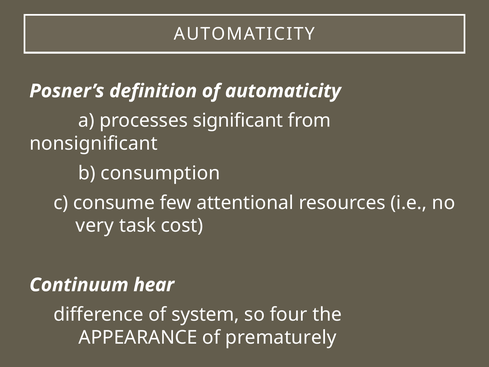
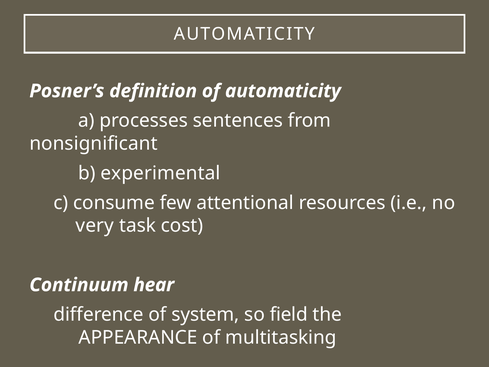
significant: significant -> sentences
consumption: consumption -> experimental
four: four -> field
prematurely: prematurely -> multitasking
